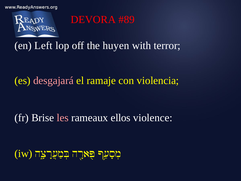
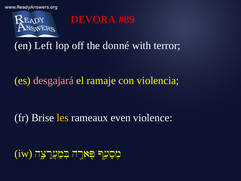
huyen: huyen -> donné
les colour: pink -> yellow
ellos: ellos -> even
